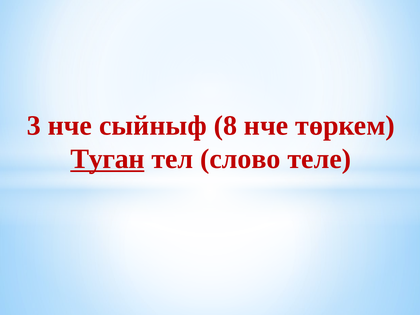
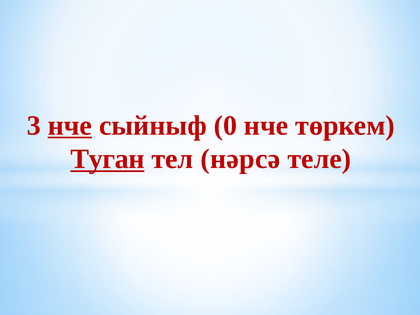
нче at (70, 125) underline: none -> present
8: 8 -> 0
слово: слово -> нәрсә
